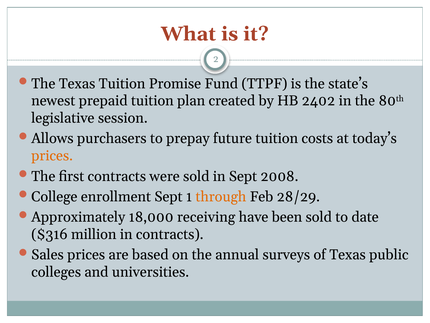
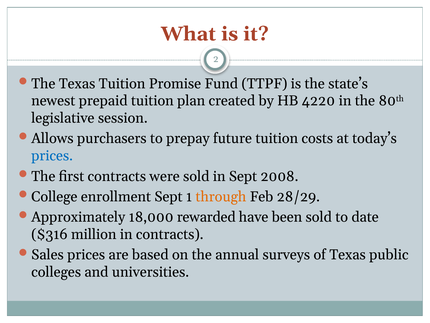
2402: 2402 -> 4220
prices at (52, 156) colour: orange -> blue
receiving: receiving -> rewarded
